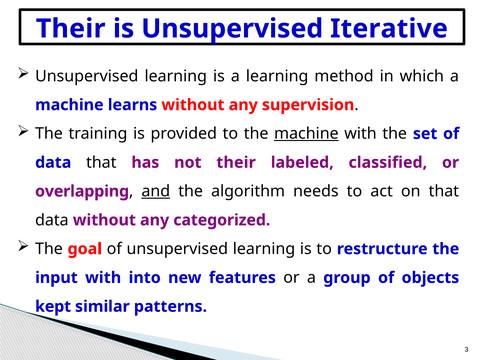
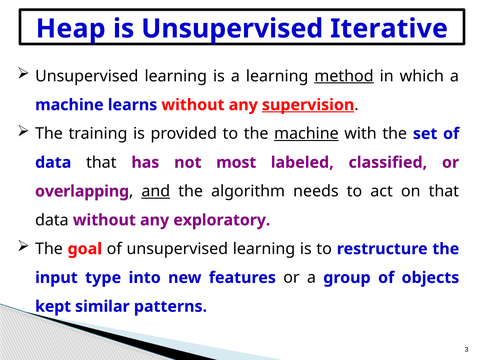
Their at (71, 29): Their -> Heap
method underline: none -> present
supervision underline: none -> present
not their: their -> most
categorized: categorized -> exploratory
input with: with -> type
